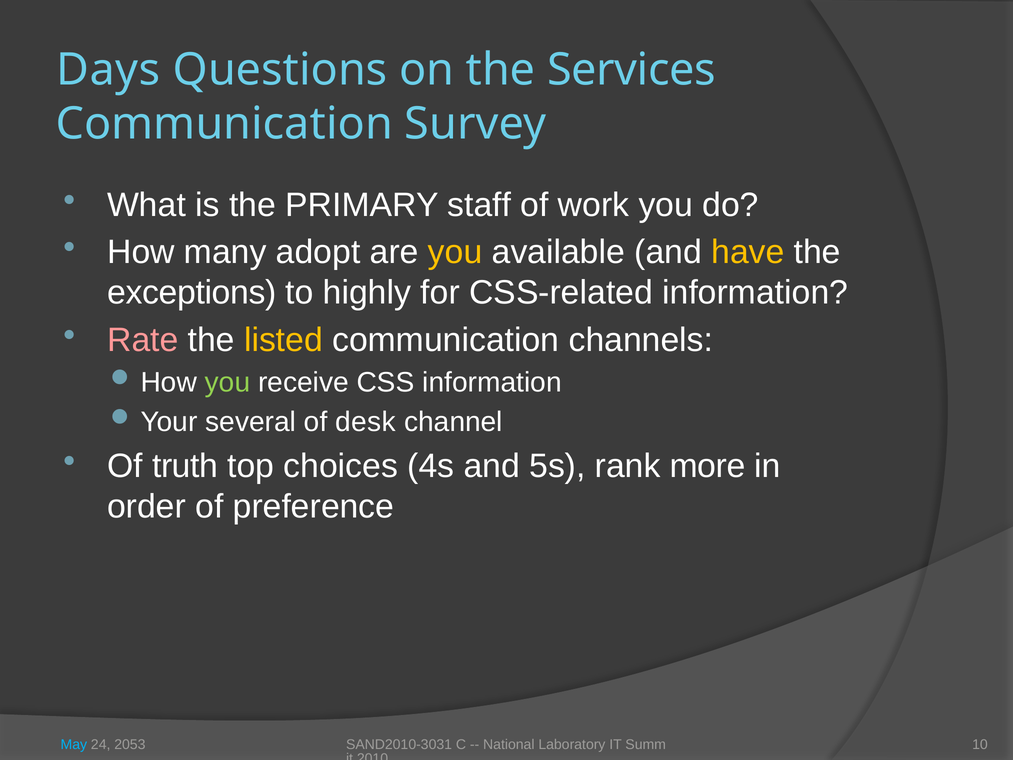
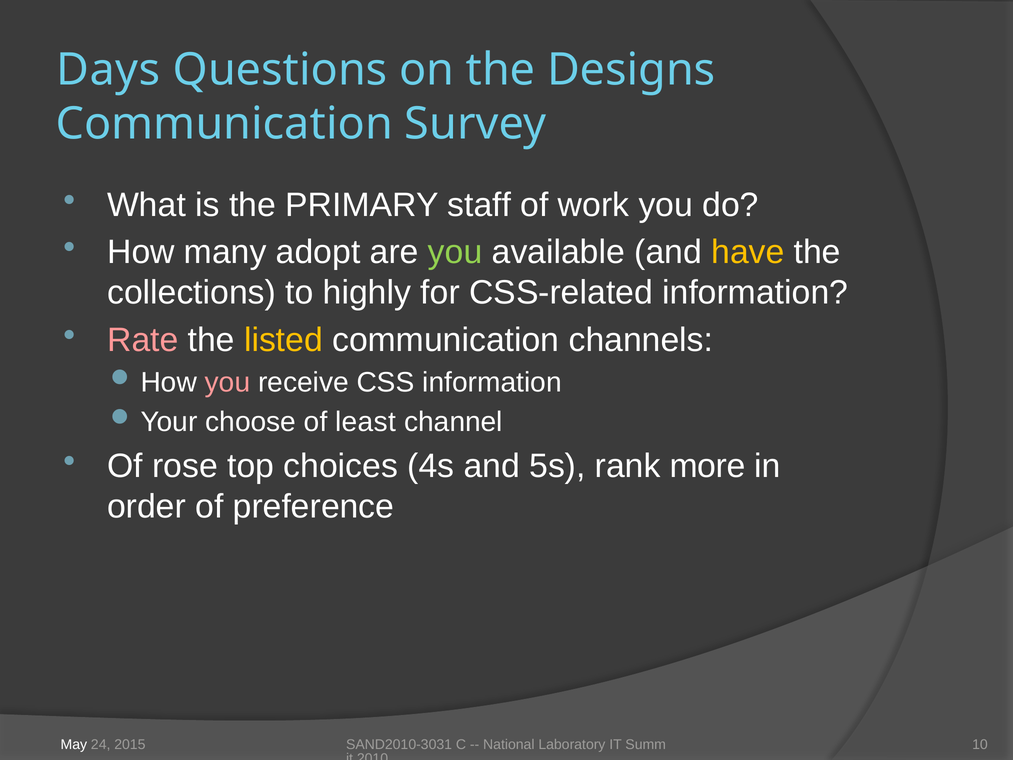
Services: Services -> Designs
you at (455, 252) colour: yellow -> light green
exceptions: exceptions -> collections
you at (227, 382) colour: light green -> pink
several: several -> choose
desk: desk -> least
truth: truth -> rose
May colour: light blue -> white
2053: 2053 -> 2015
